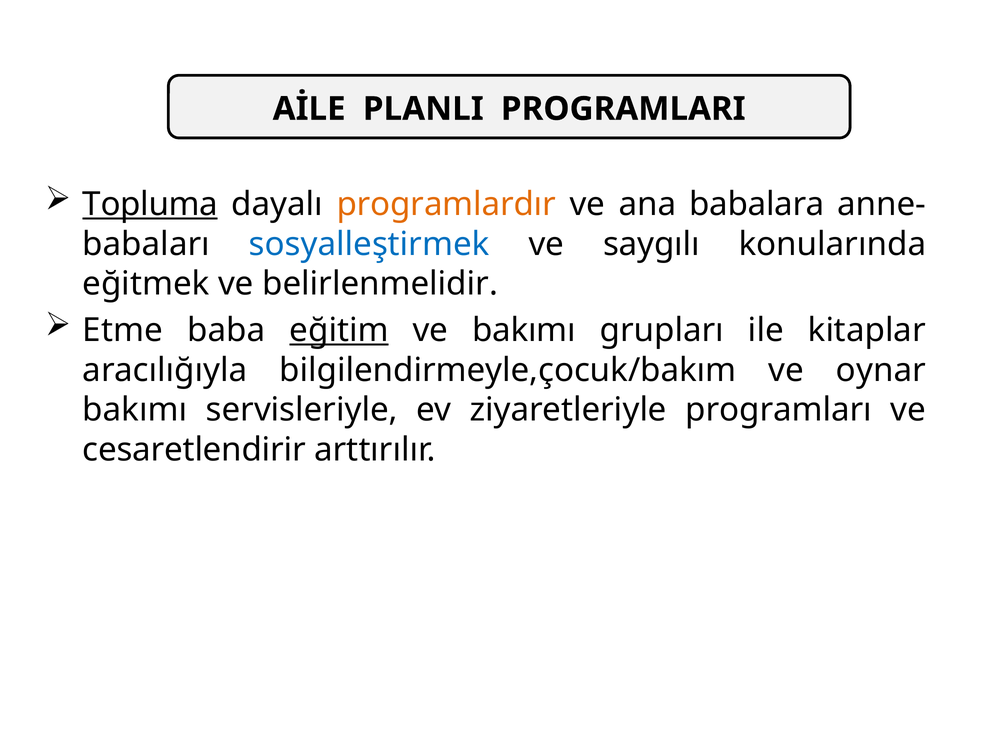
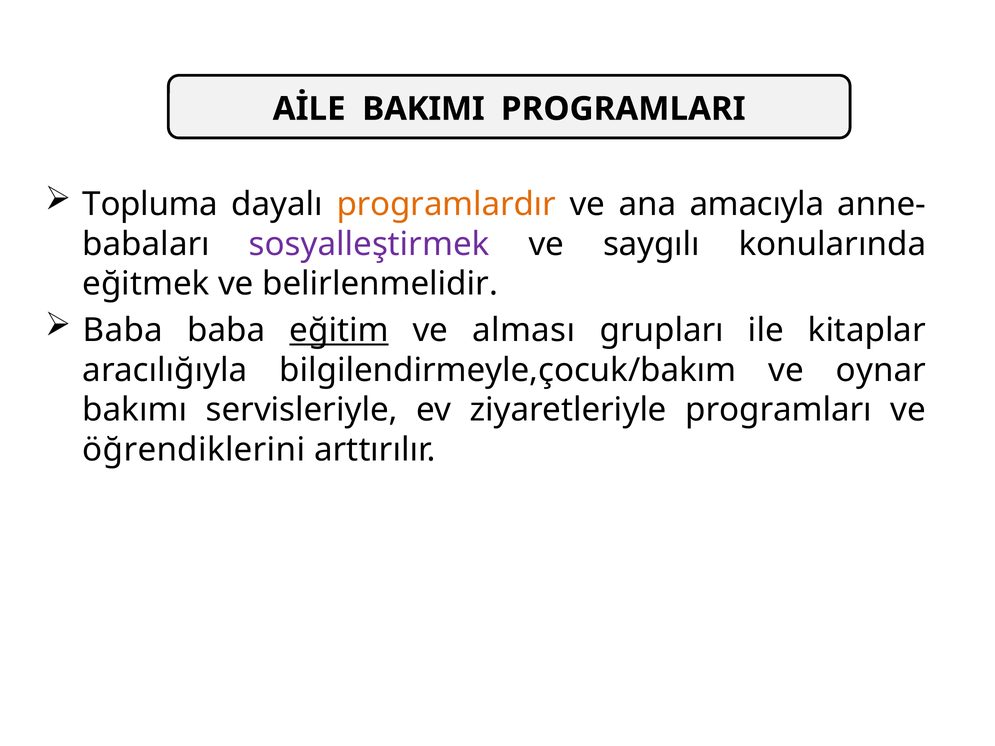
PLANLI: PLANLI -> BAKIMI
Topluma underline: present -> none
babalara: babalara -> amacıyla
sosyalleştirmek colour: blue -> purple
Etme at (123, 330): Etme -> Baba
ve bakımı: bakımı -> alması
cesaretlendirir: cesaretlendirir -> öğrendiklerini
